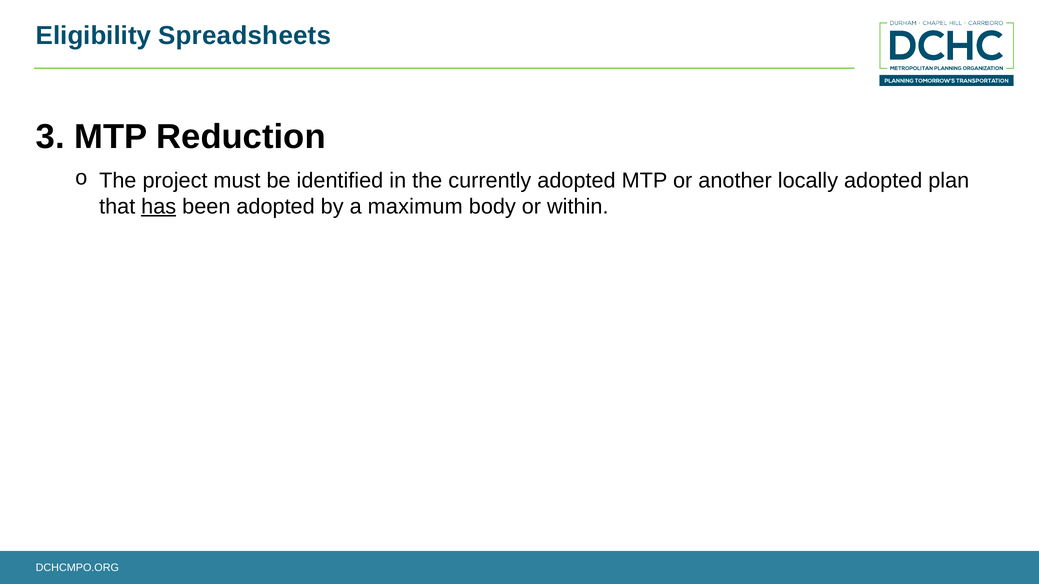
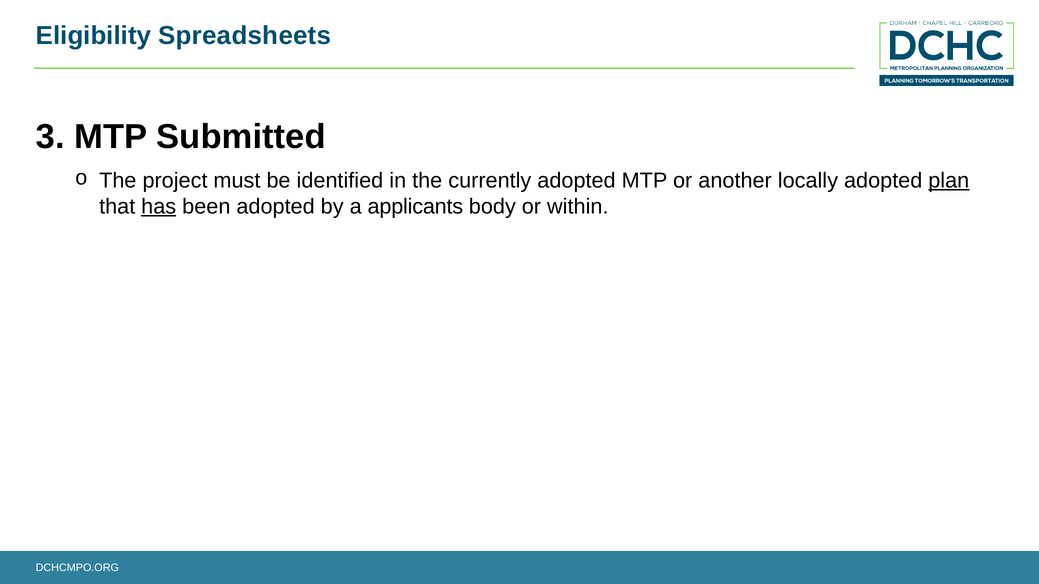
Reduction: Reduction -> Submitted
plan underline: none -> present
maximum: maximum -> applicants
